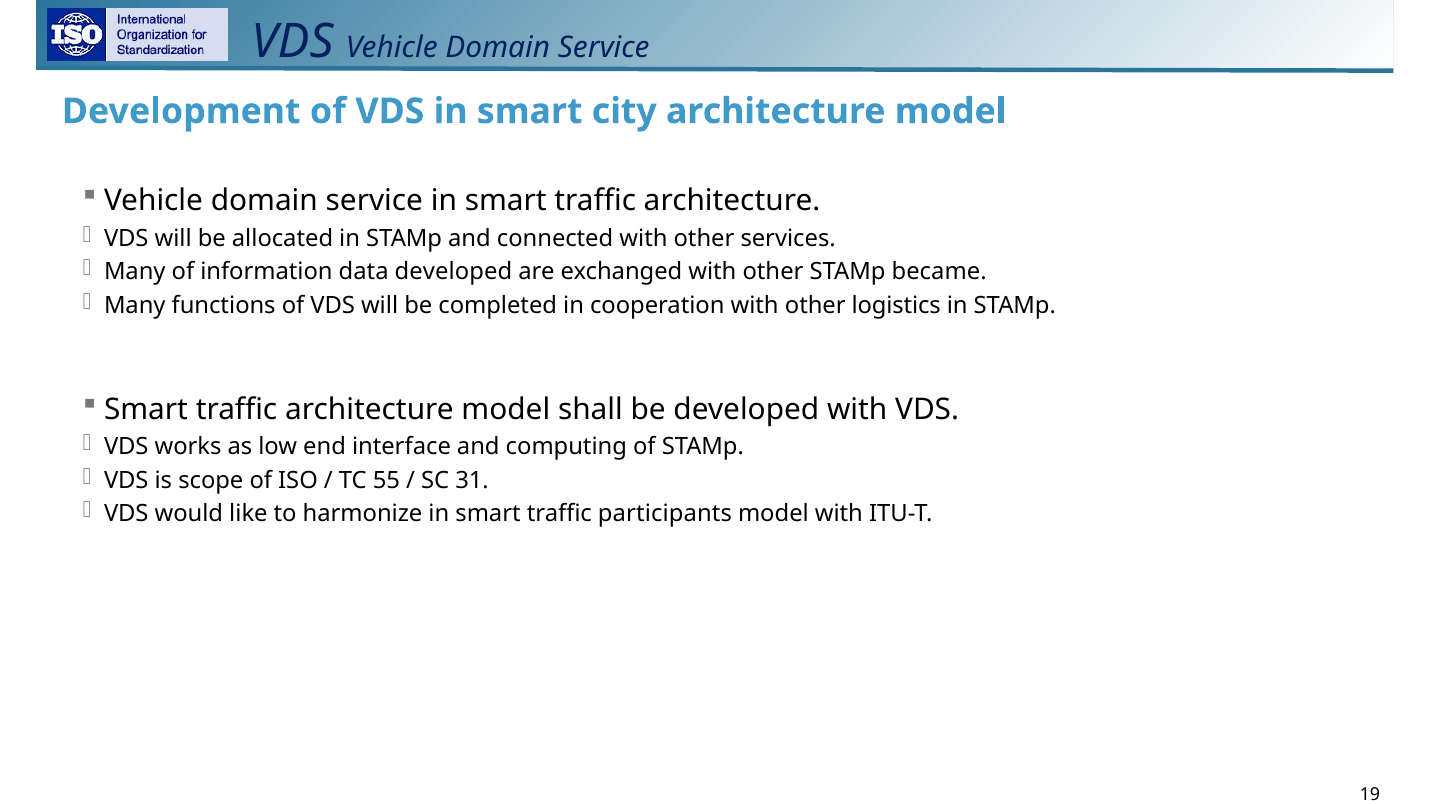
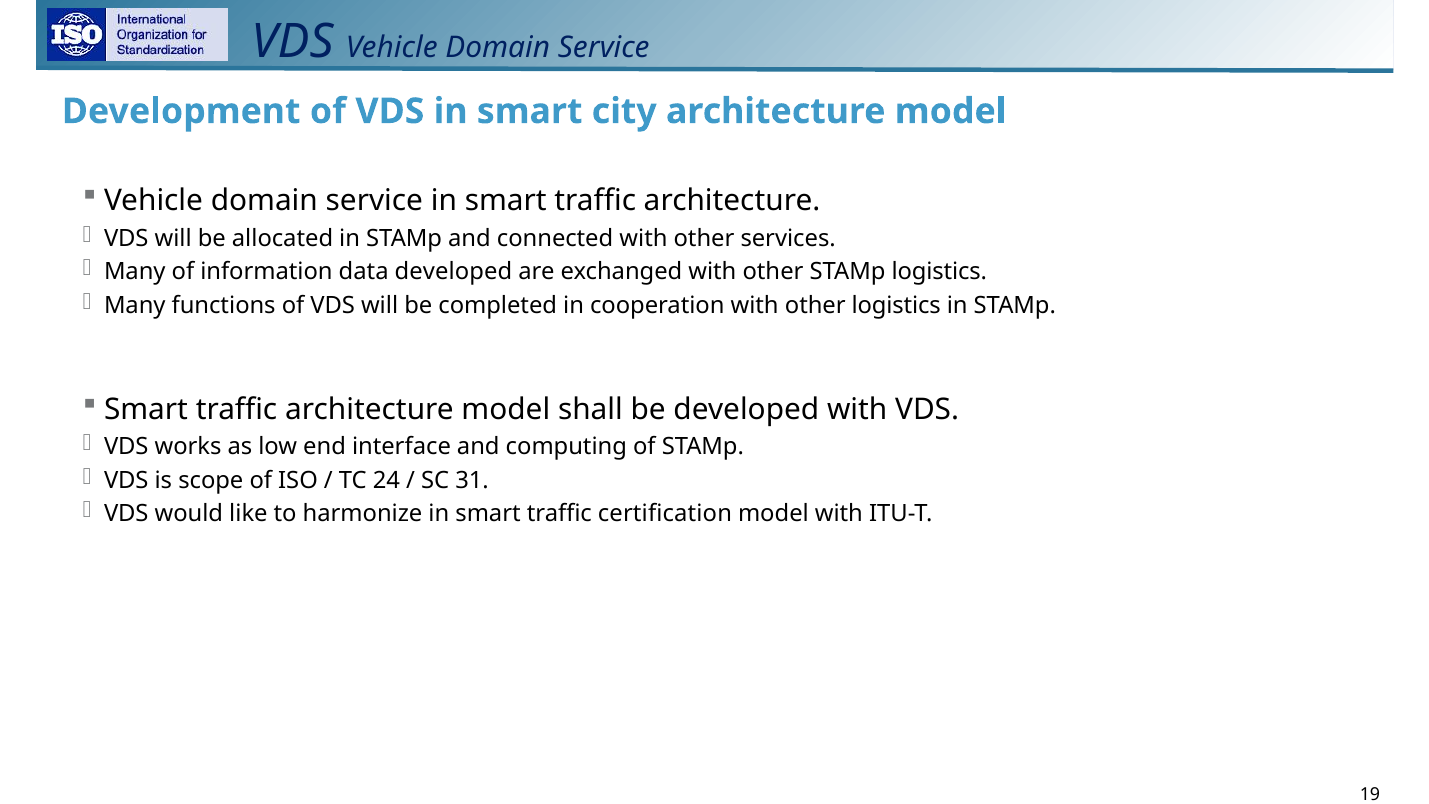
STAMp became: became -> logistics
55: 55 -> 24
participants: participants -> certification
